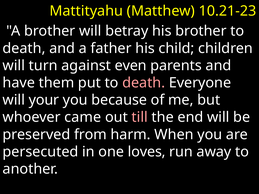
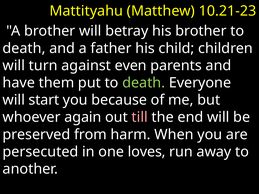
death at (144, 83) colour: pink -> light green
your: your -> start
came: came -> again
